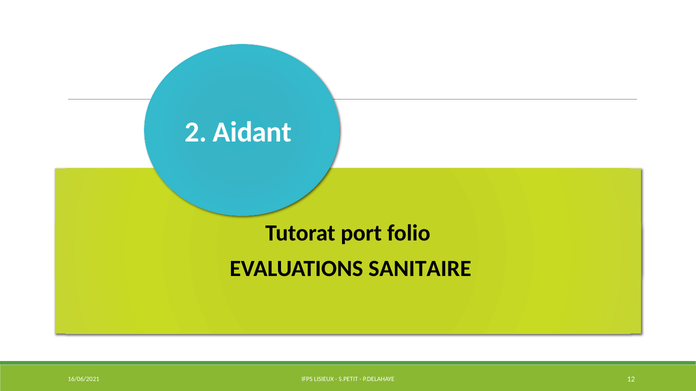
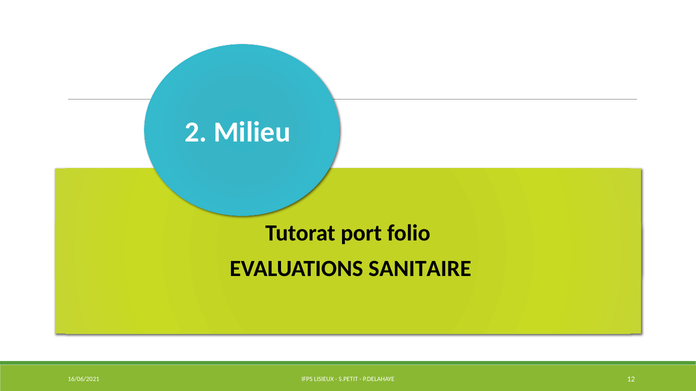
Aidant: Aidant -> Milieu
